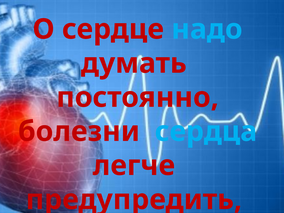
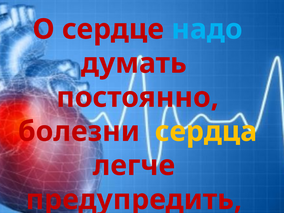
сердца colour: light blue -> yellow
